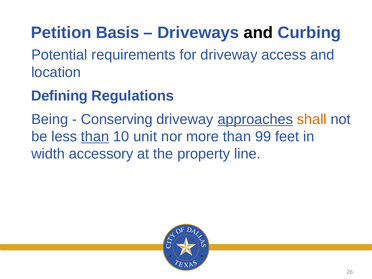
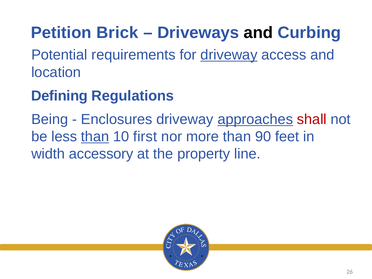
Basis: Basis -> Brick
driveway at (229, 55) underline: none -> present
Conserving: Conserving -> Enclosures
shall colour: orange -> red
unit: unit -> first
99: 99 -> 90
